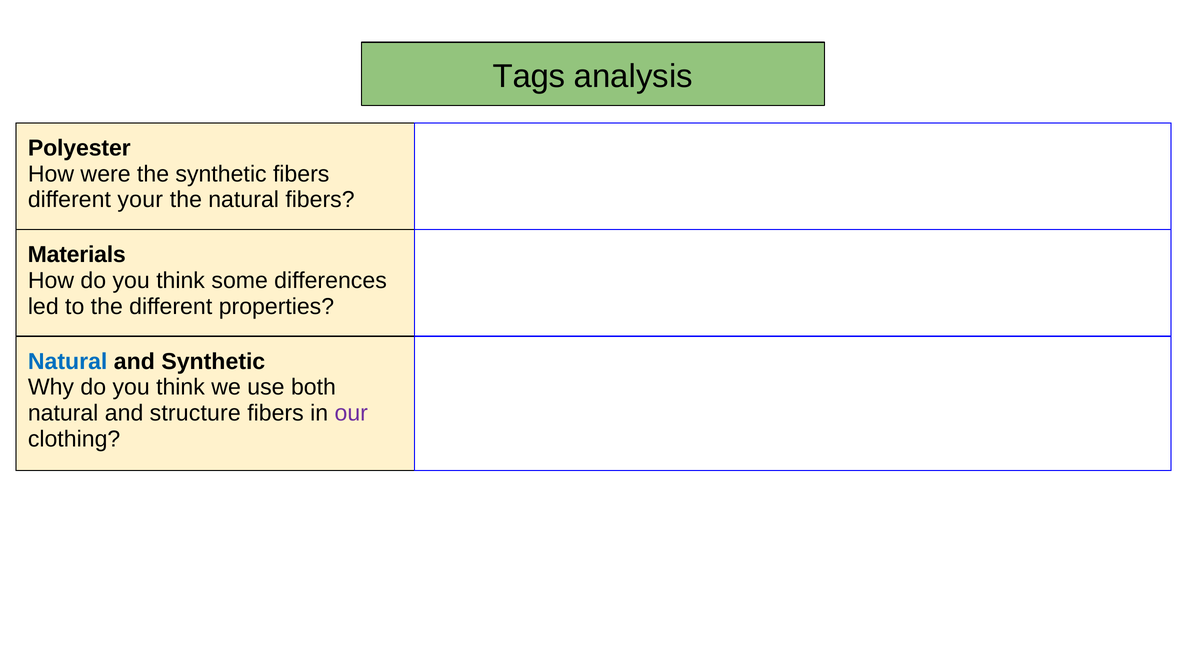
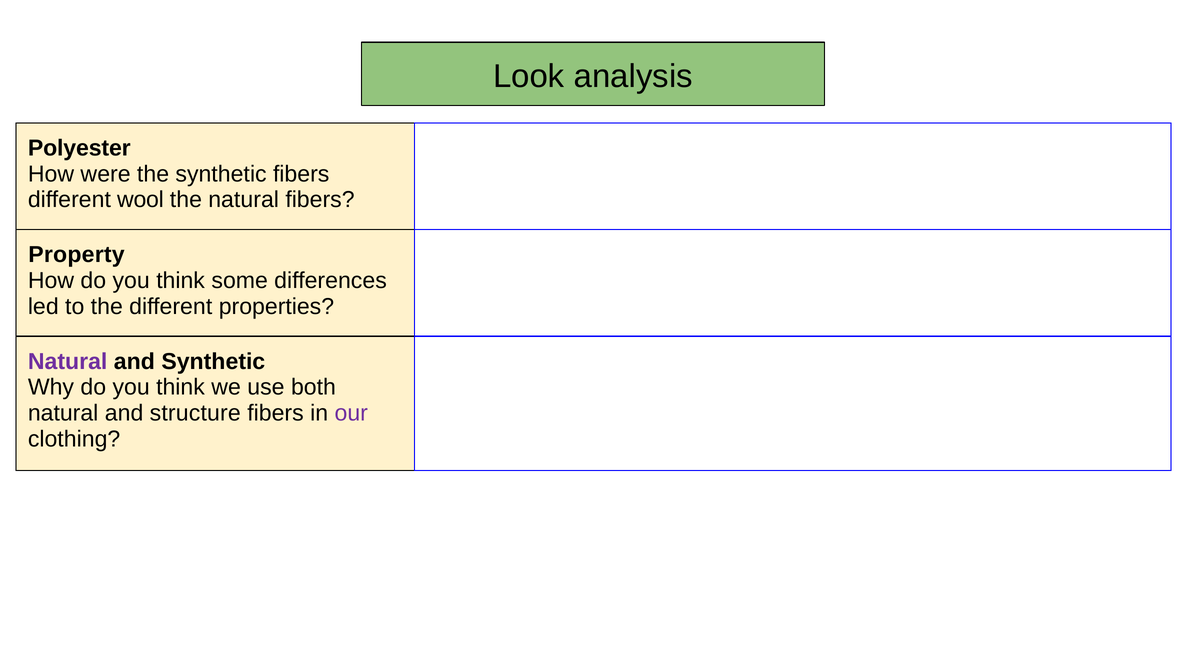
Tags: Tags -> Look
your: your -> wool
Materials: Materials -> Property
Natural at (68, 361) colour: blue -> purple
